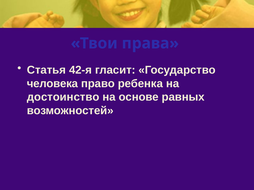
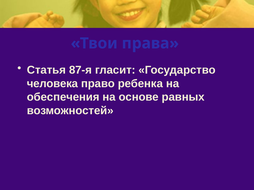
42-я: 42-я -> 87-я
достоинство: достоинство -> обеспечения
